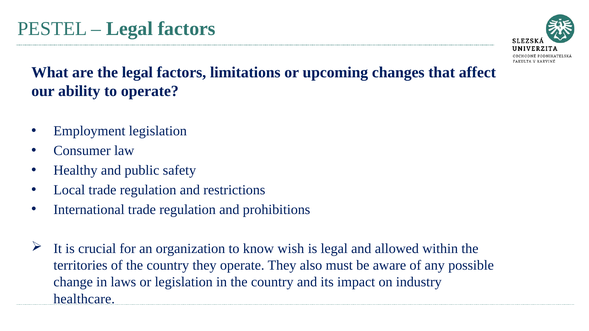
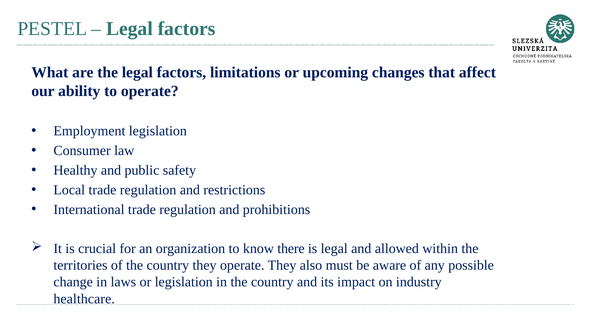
wish: wish -> there
